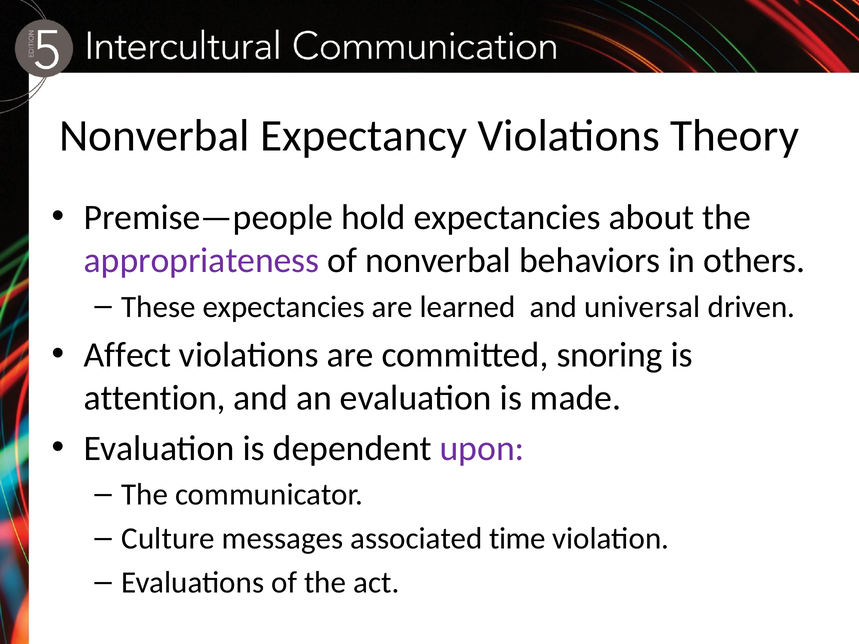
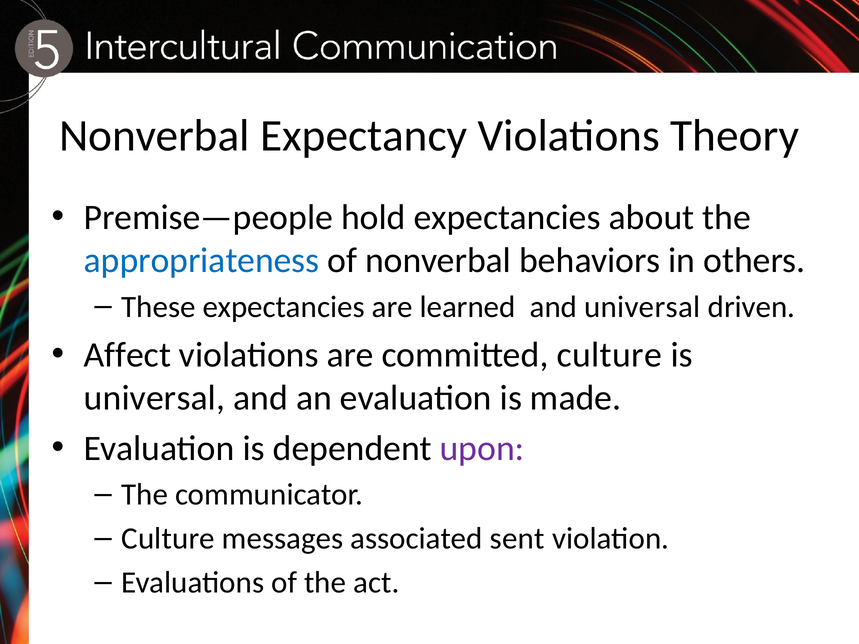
appropriateness colour: purple -> blue
committed snoring: snoring -> culture
attention at (155, 398): attention -> universal
time: time -> sent
